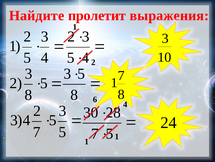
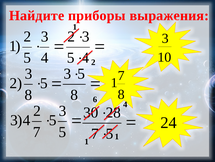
пролетит: пролетит -> приборы
